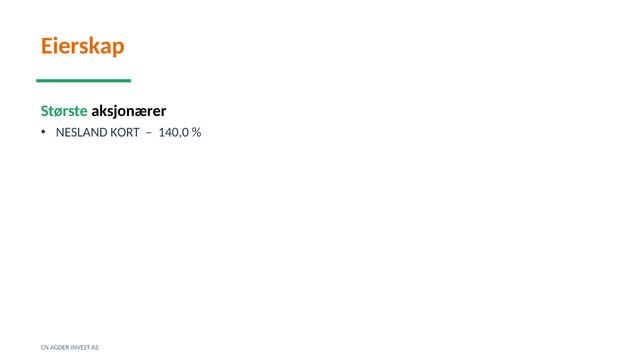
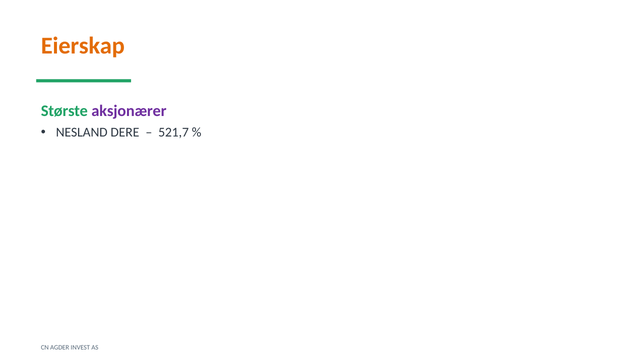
aksjonærer colour: black -> purple
KORT: KORT -> DERE
140,0: 140,0 -> 521,7
